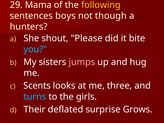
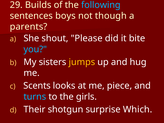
Mama: Mama -> Builds
following colour: yellow -> light blue
hunters: hunters -> parents
jumps colour: pink -> yellow
three: three -> piece
deflated: deflated -> shotgun
Grows: Grows -> Which
